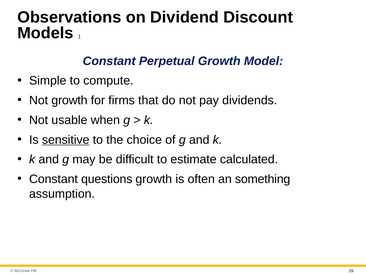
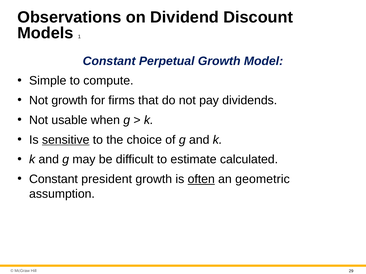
questions: questions -> president
often underline: none -> present
something: something -> geometric
